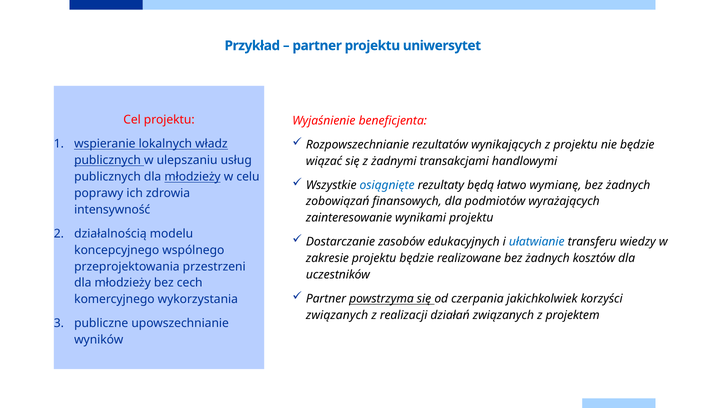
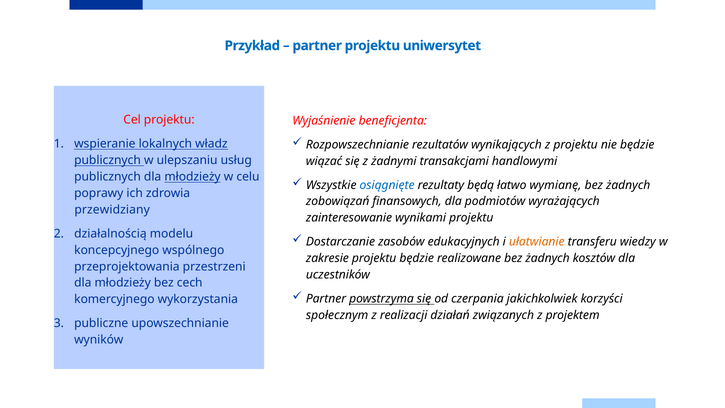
intensywność: intensywność -> przewidziany
ułatwianie colour: blue -> orange
związanych at (337, 315): związanych -> społecznym
